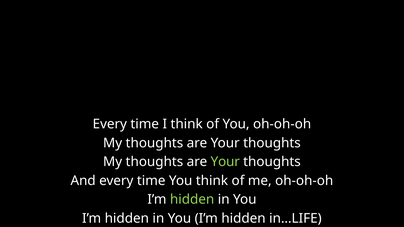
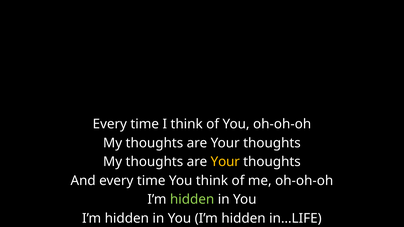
Your at (225, 162) colour: light green -> yellow
